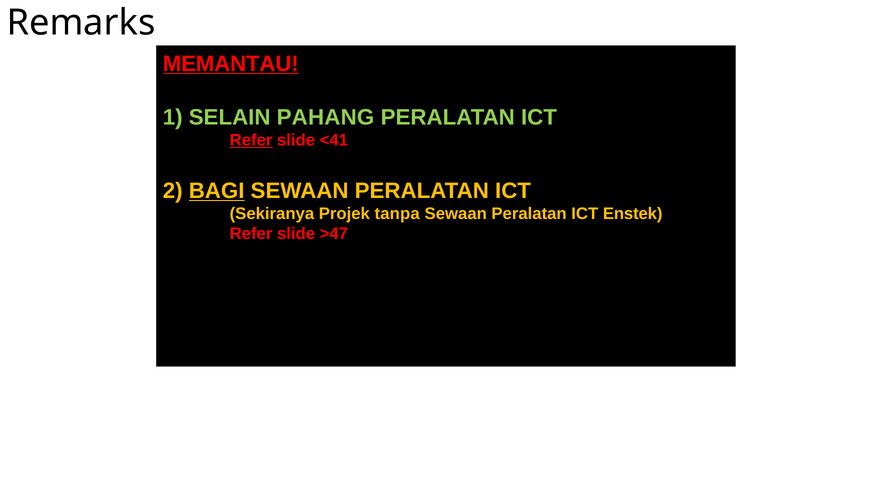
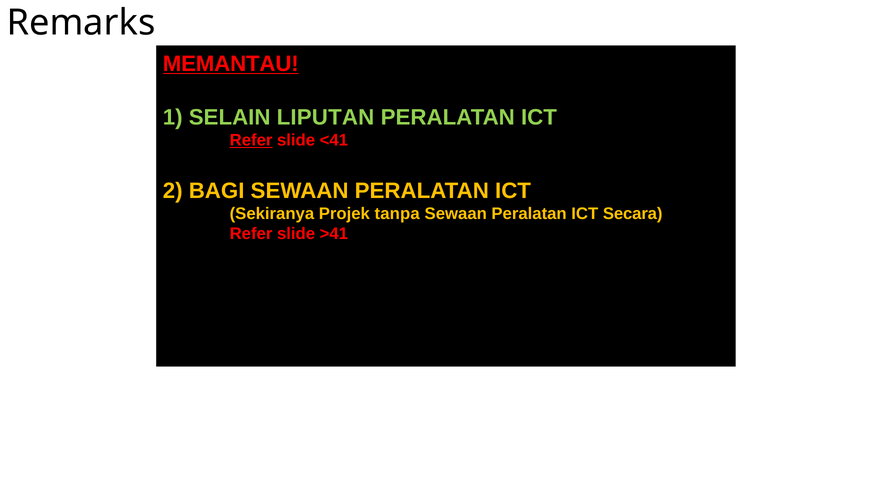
PAHANG: PAHANG -> LIPUTAN
BAGI underline: present -> none
Enstek: Enstek -> Secara
>47: >47 -> >41
